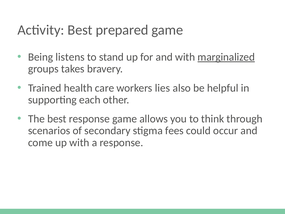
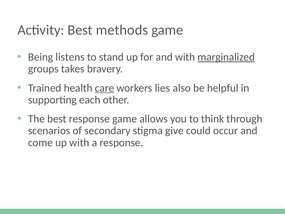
prepared: prepared -> methods
care underline: none -> present
fees: fees -> give
